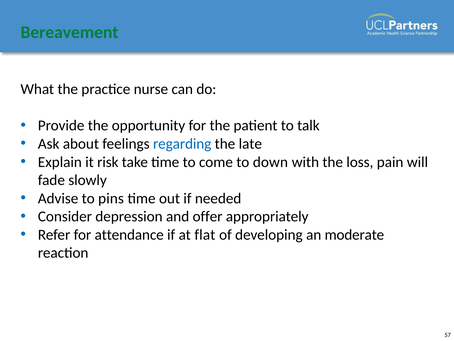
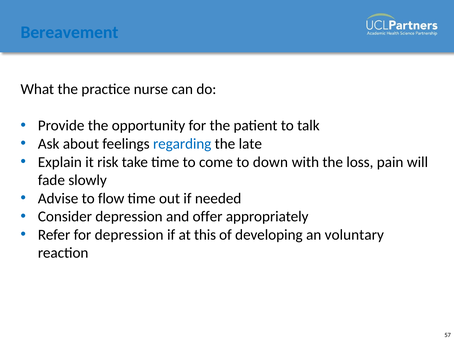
Bereavement colour: green -> blue
pins: pins -> flow
for attendance: attendance -> depression
flat: flat -> this
moderate: moderate -> voluntary
